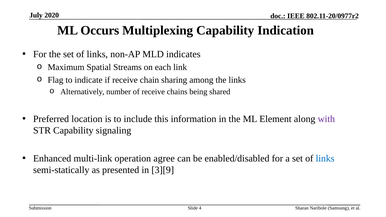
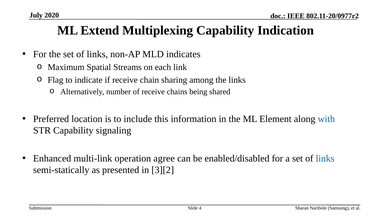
Occurs: Occurs -> Extend
with colour: purple -> blue
3][9: 3][9 -> 3][2
